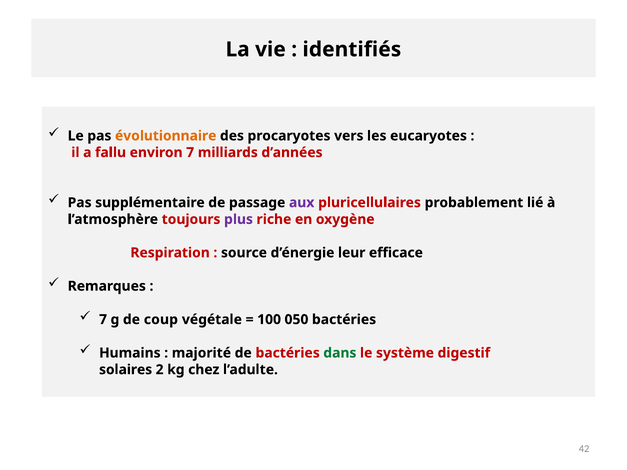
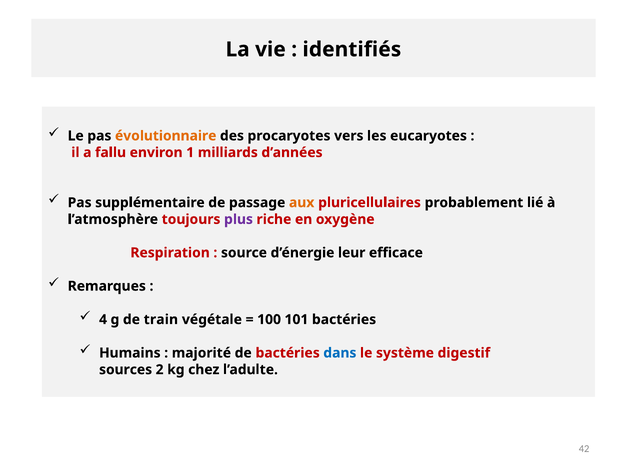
environ 7: 7 -> 1
aux colour: purple -> orange
7 at (103, 320): 7 -> 4
coup: coup -> train
050: 050 -> 101
dans colour: green -> blue
solaires: solaires -> sources
